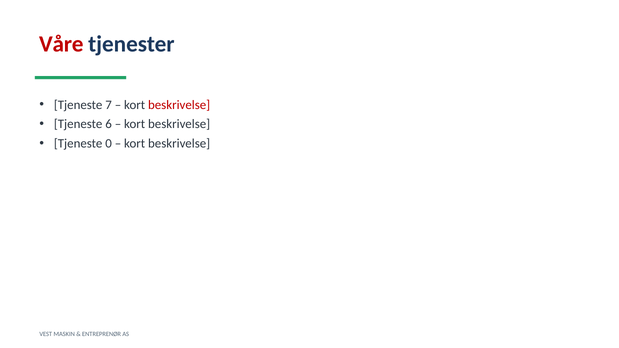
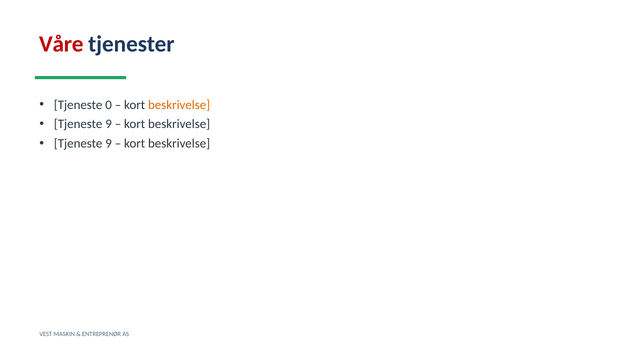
7: 7 -> 0
beskrivelse at (179, 105) colour: red -> orange
6 at (109, 124): 6 -> 9
0 at (109, 144): 0 -> 9
